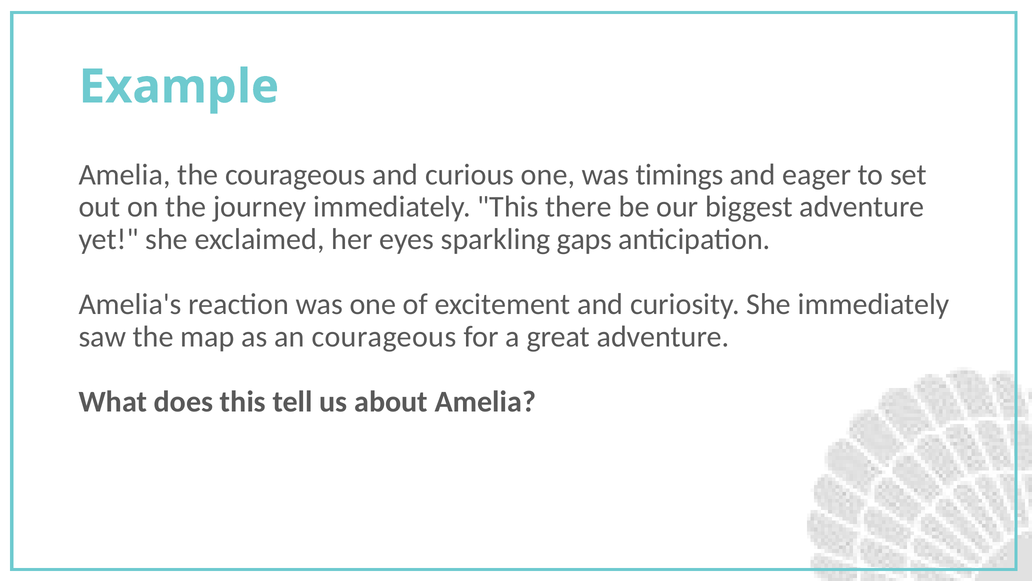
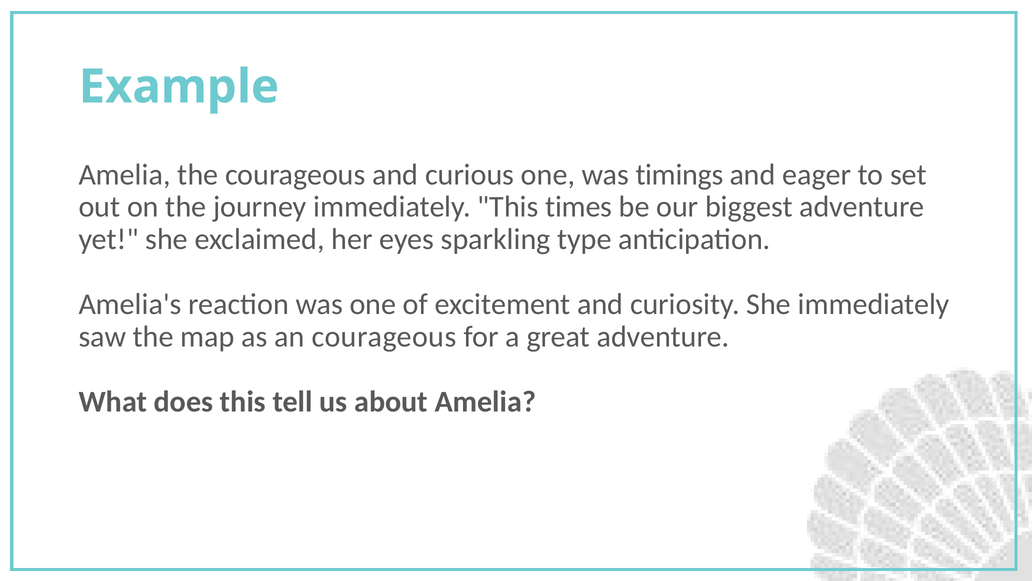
there: there -> times
gaps: gaps -> type
